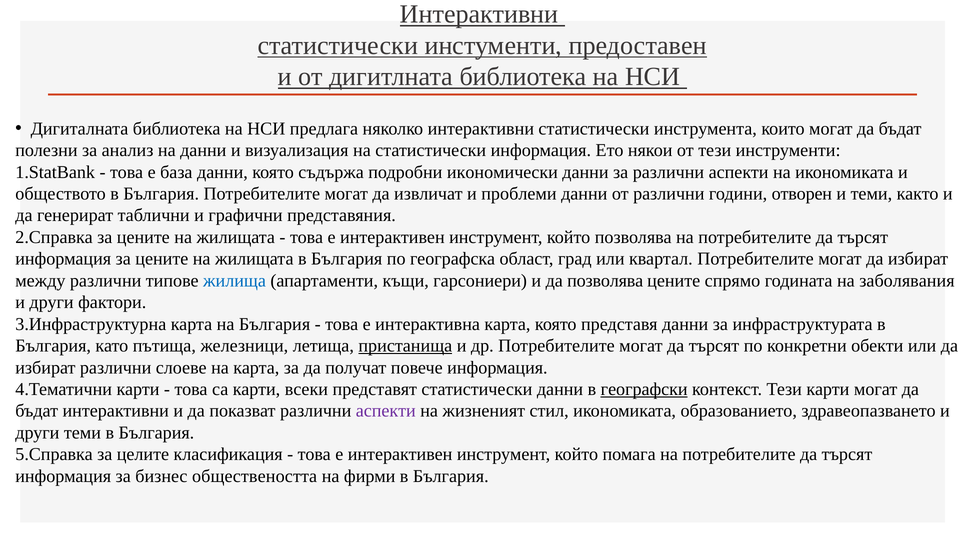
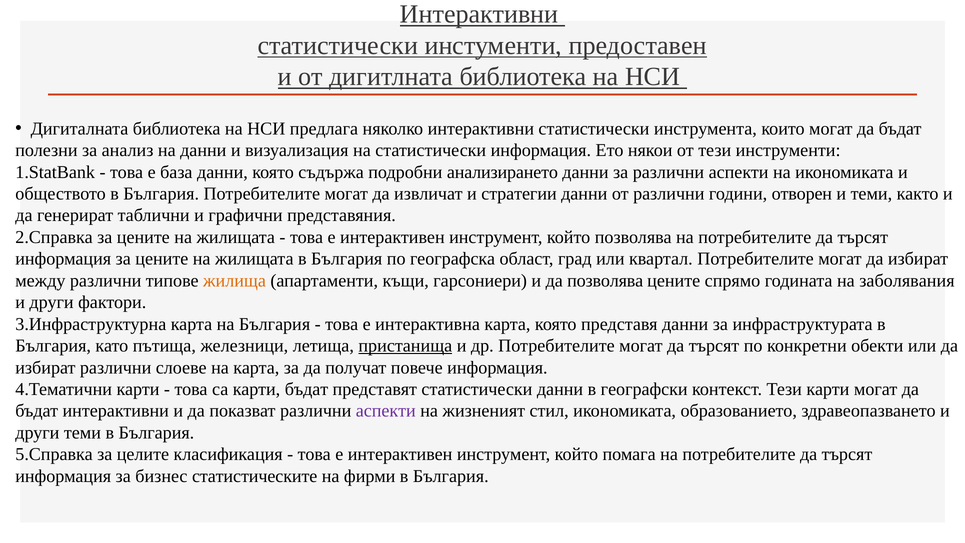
икономически: икономически -> анализирането
проблеми: проблеми -> стратегии
жилища colour: blue -> orange
карти всеки: всеки -> бъдат
географски underline: present -> none
обществеността: обществеността -> статистическите
